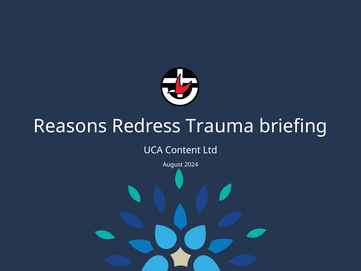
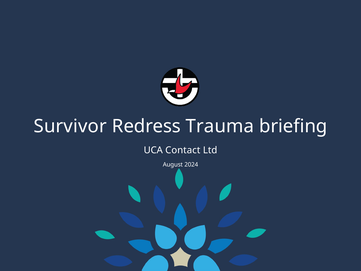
Reasons: Reasons -> Survivor
Content: Content -> Contact
